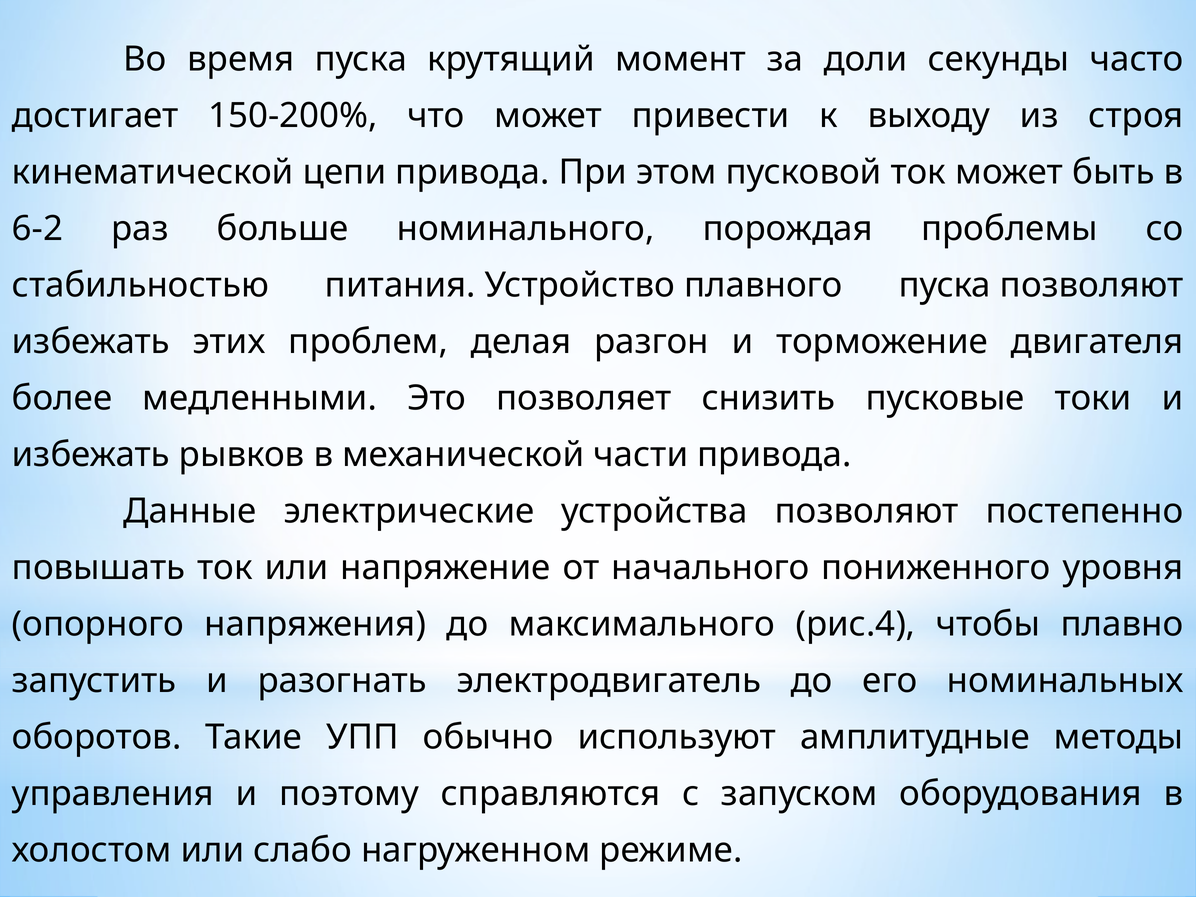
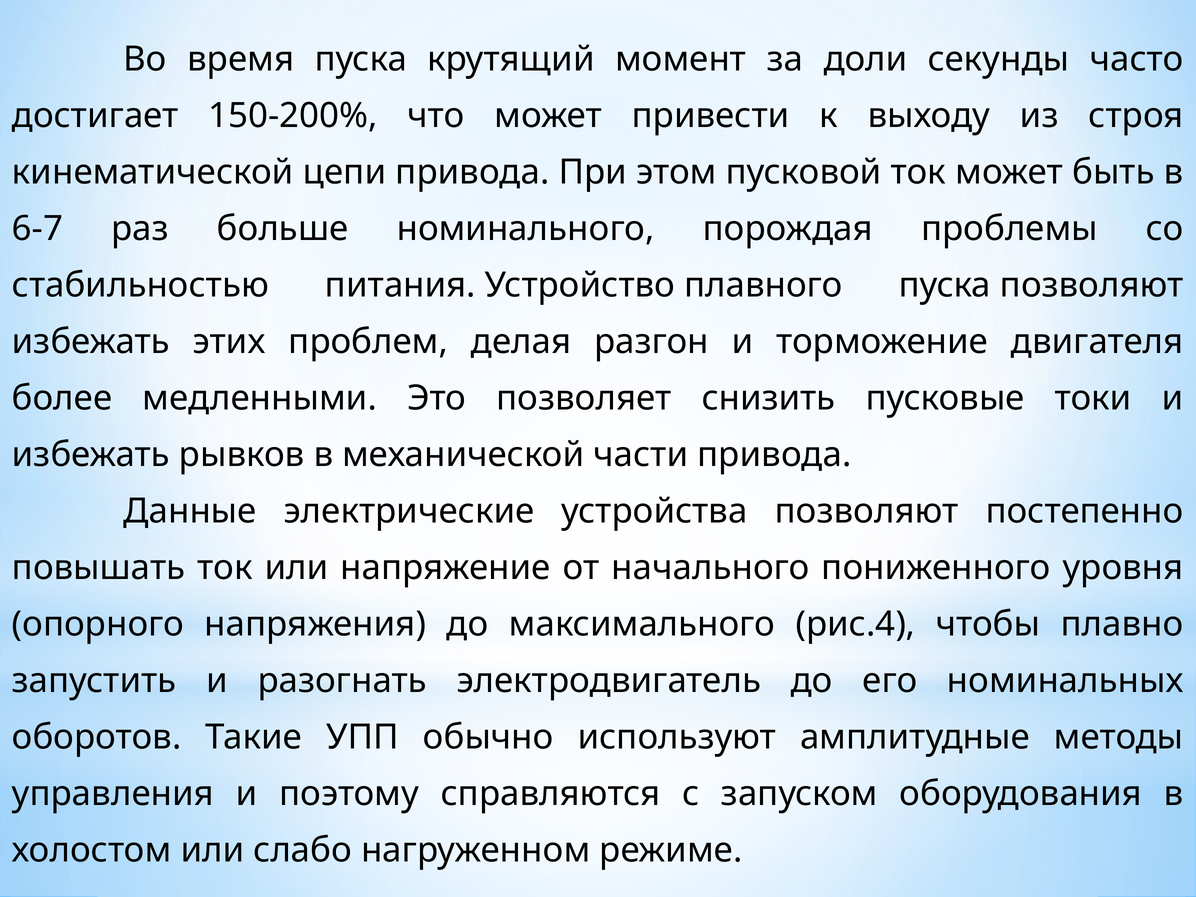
6-2: 6-2 -> 6-7
